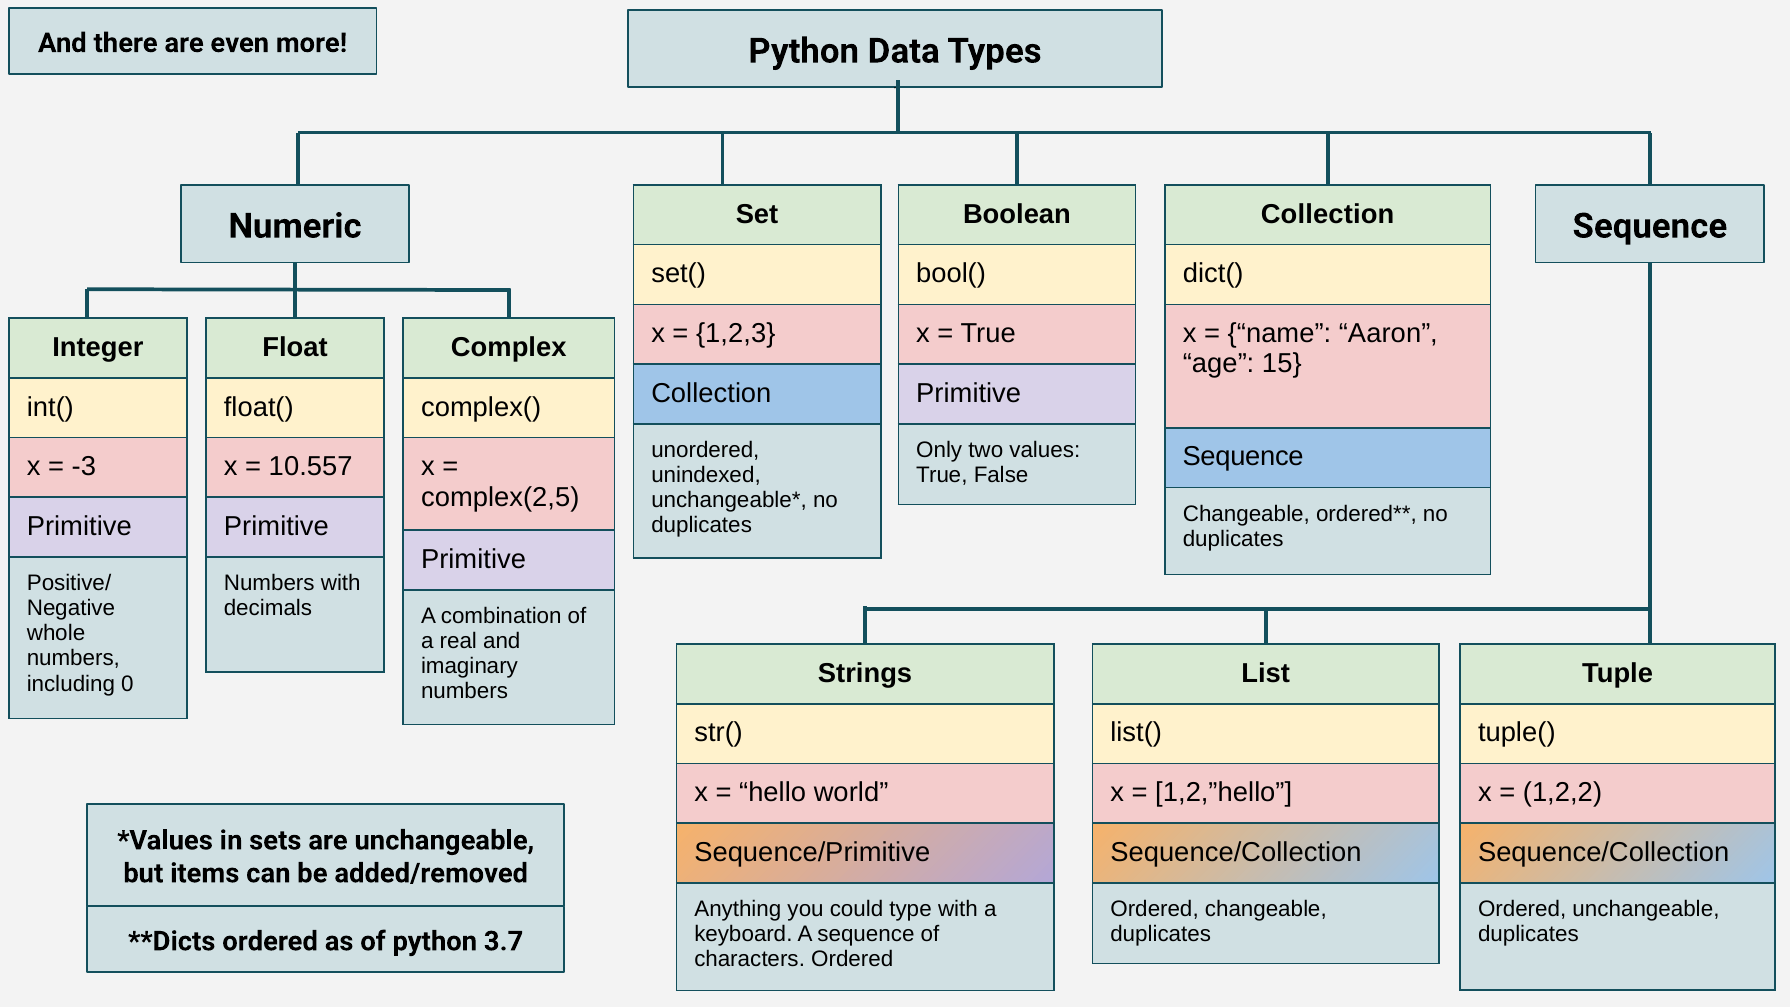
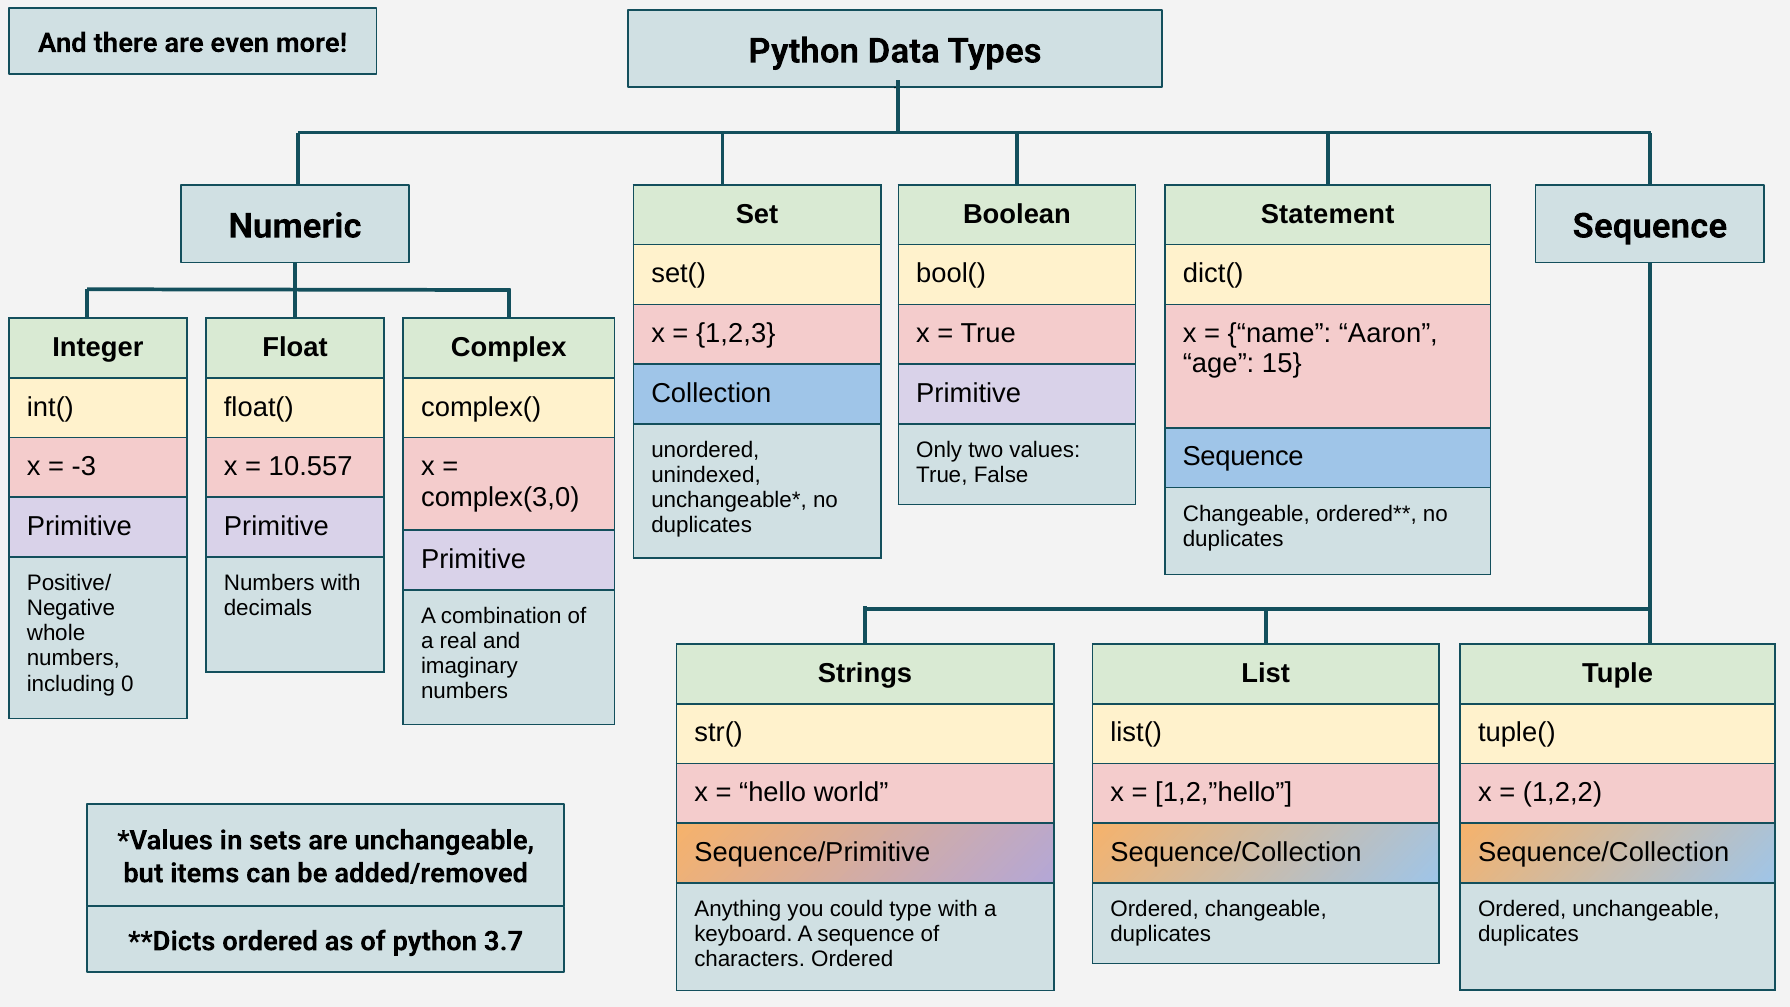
Collection at (1328, 214): Collection -> Statement
complex(2,5: complex(2,5 -> complex(3,0
